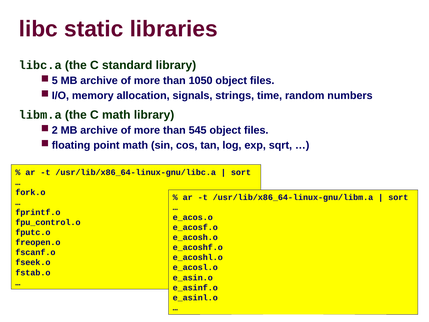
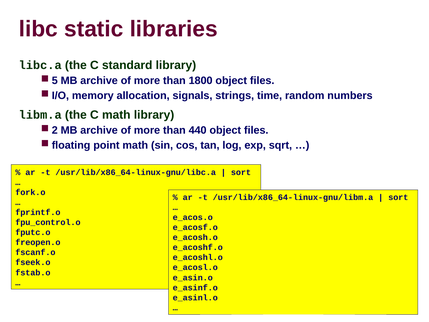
1050: 1050 -> 1800
545: 545 -> 440
